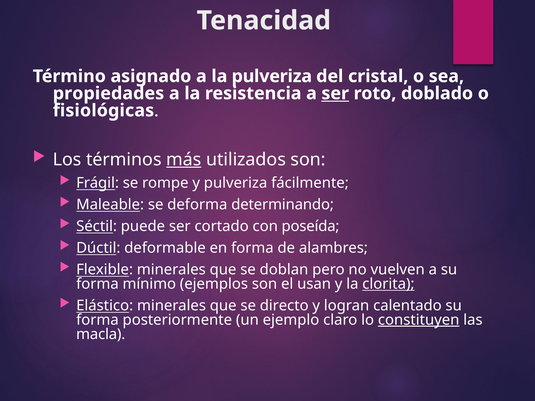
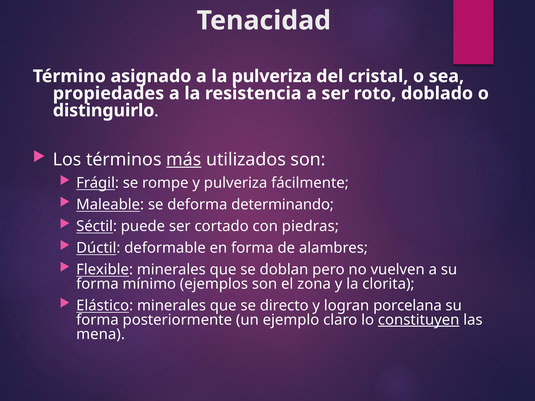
ser at (335, 93) underline: present -> none
fisiológicas: fisiológicas -> distinguirlo
poseída: poseída -> piedras
usan: usan -> zona
clorita underline: present -> none
calentado: calentado -> porcelana
macla: macla -> mena
